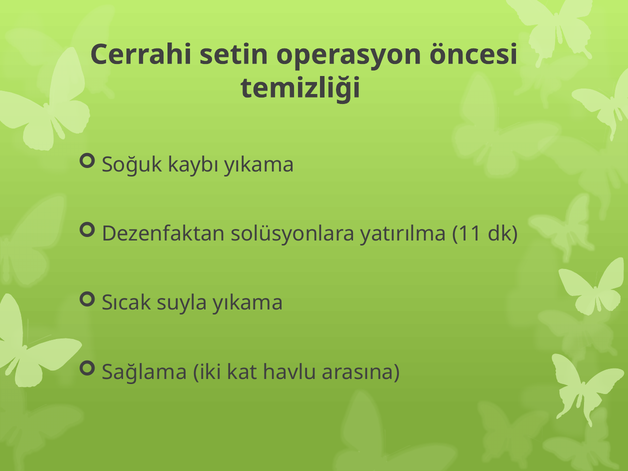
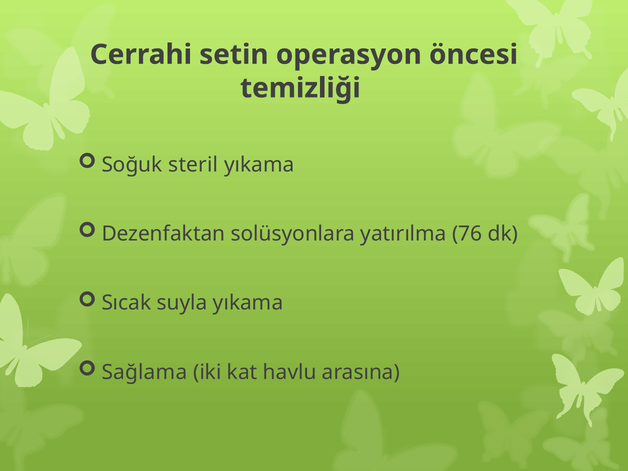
kaybı: kaybı -> steril
11: 11 -> 76
